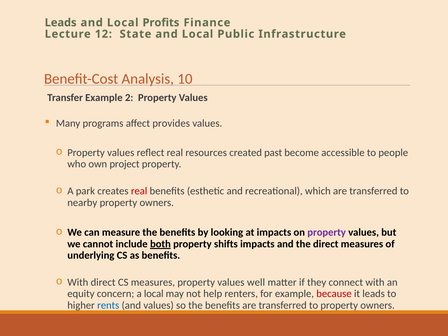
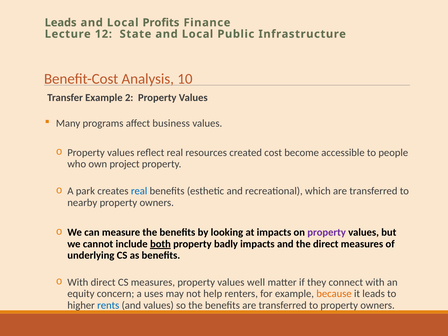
provides: provides -> business
past: past -> cost
real at (139, 191) colour: red -> blue
shifts: shifts -> badly
a local: local -> uses
because colour: red -> orange
